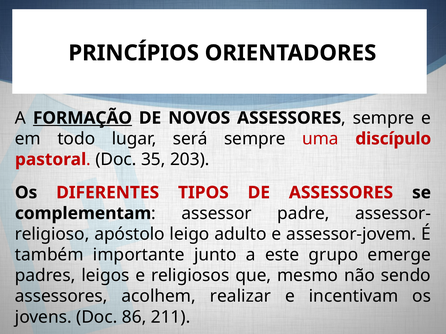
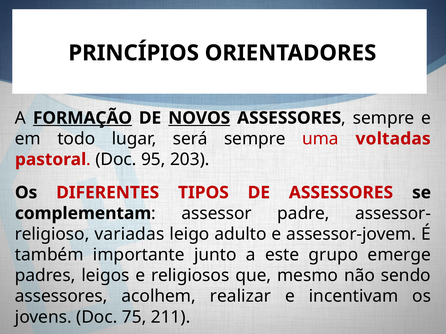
NOVOS underline: none -> present
discípulo: discípulo -> voltadas
35: 35 -> 95
apóstolo: apóstolo -> variadas
86: 86 -> 75
